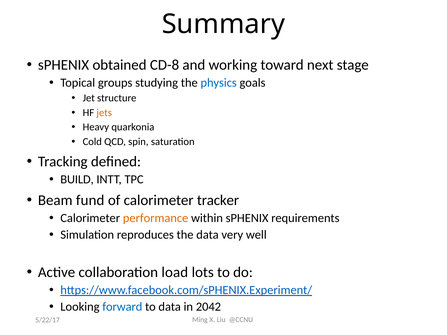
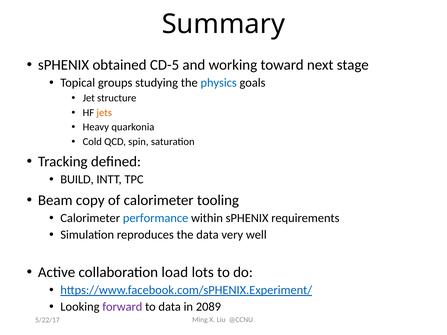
CD-8: CD-8 -> CD-5
fund: fund -> copy
tracker: tracker -> tooling
performance colour: orange -> blue
forward colour: blue -> purple
2042: 2042 -> 2089
